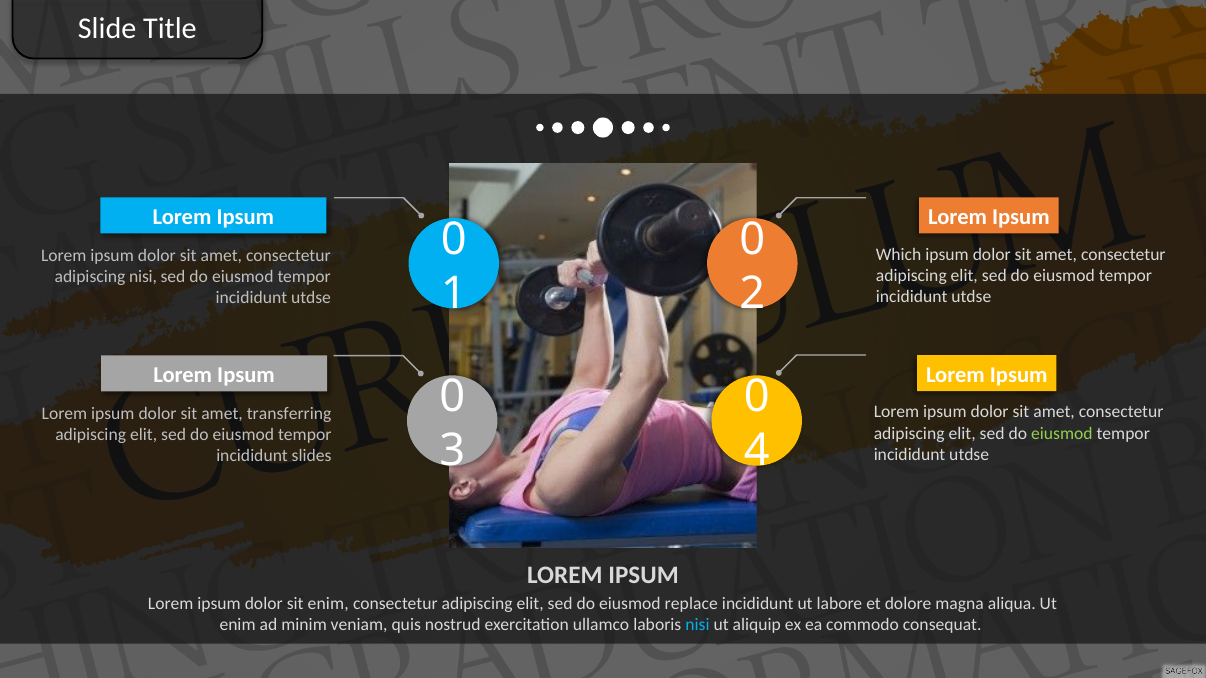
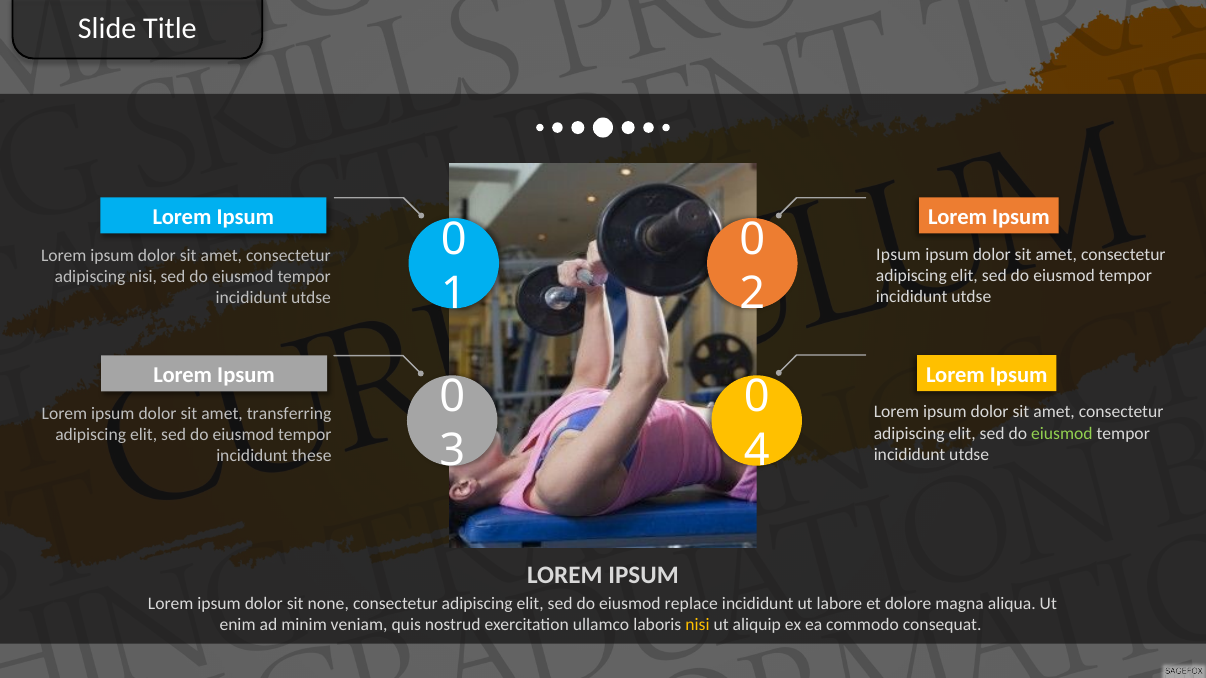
Which at (899, 254): Which -> Ipsum
slides: slides -> these
sit enim: enim -> none
nisi at (697, 626) colour: light blue -> yellow
